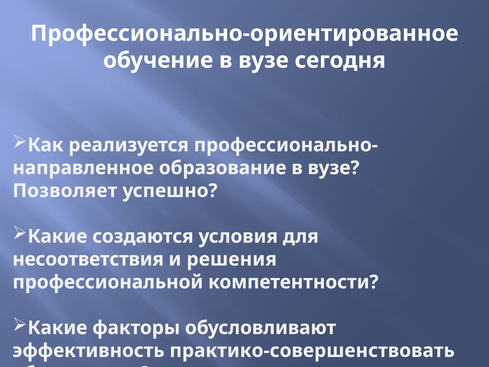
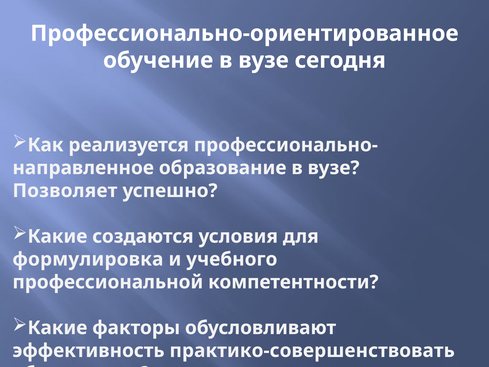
несоответствия: несоответствия -> формулировка
решения: решения -> учебного
